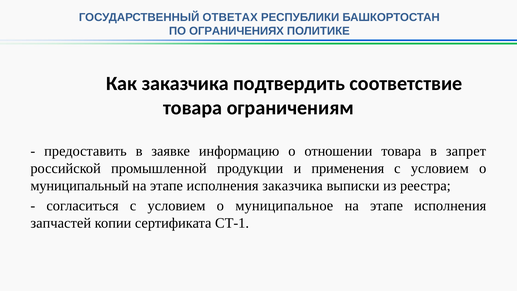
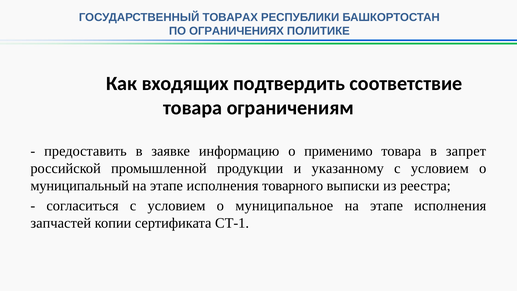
ОТВЕТАХ: ОТВЕТАХ -> ТОВАРАХ
Как заказчика: заказчика -> входящих
отношении: отношении -> применимо
применения: применения -> указанному
исполнения заказчика: заказчика -> товарного
